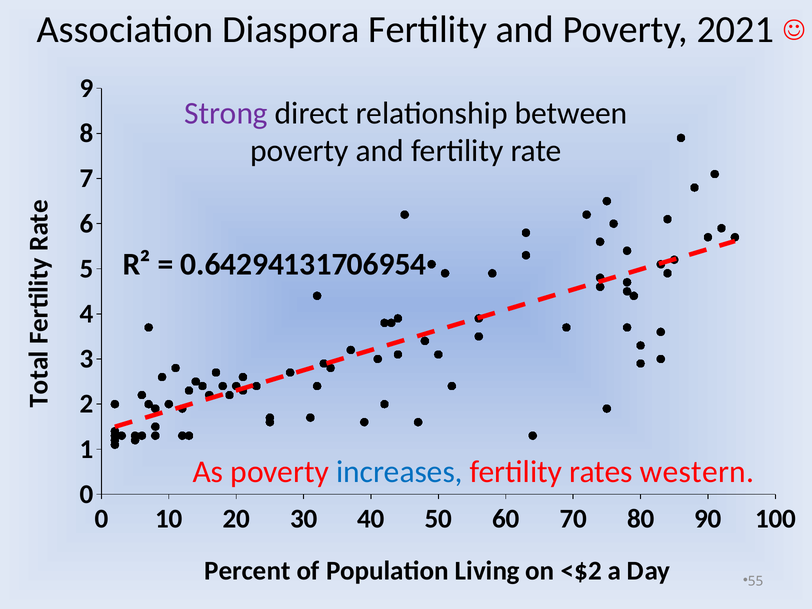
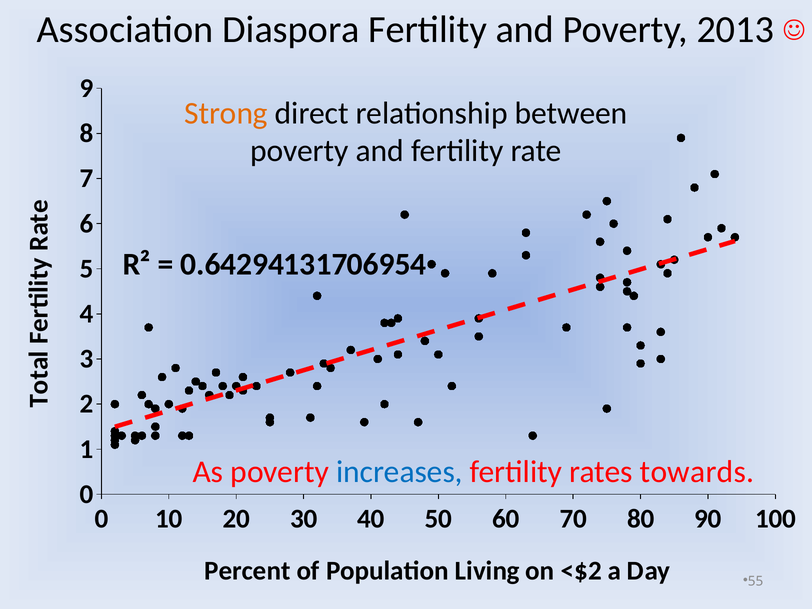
2021: 2021 -> 2013
Strong colour: purple -> orange
western: western -> towards
